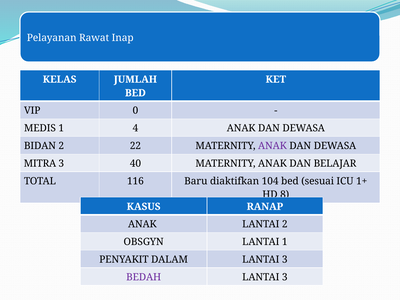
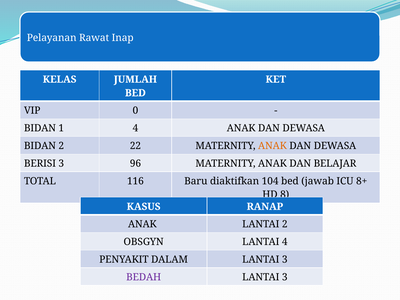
MEDIS at (40, 128): MEDIS -> BIDAN
ANAK at (272, 146) colour: purple -> orange
MITRA: MITRA -> BERISI
40: 40 -> 96
sesuai: sesuai -> jawab
1+: 1+ -> 8+
LANTAI 1: 1 -> 4
